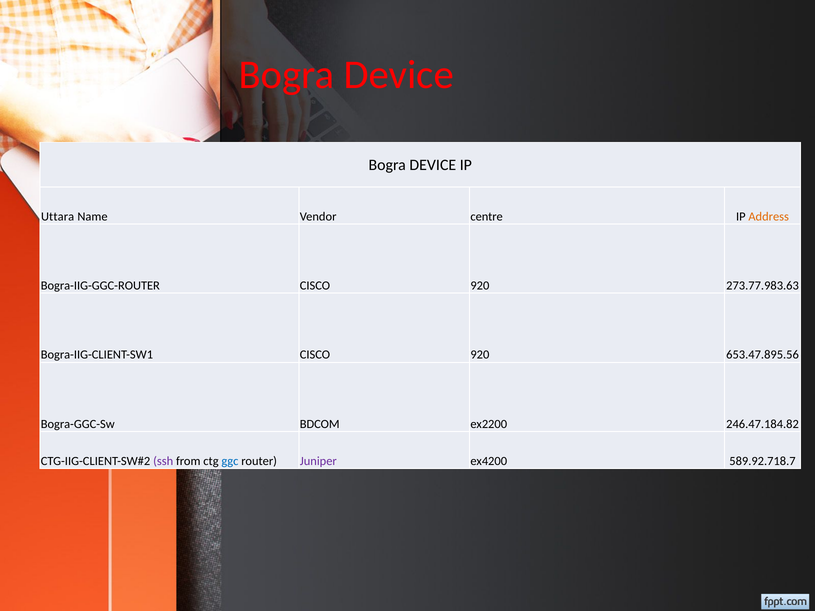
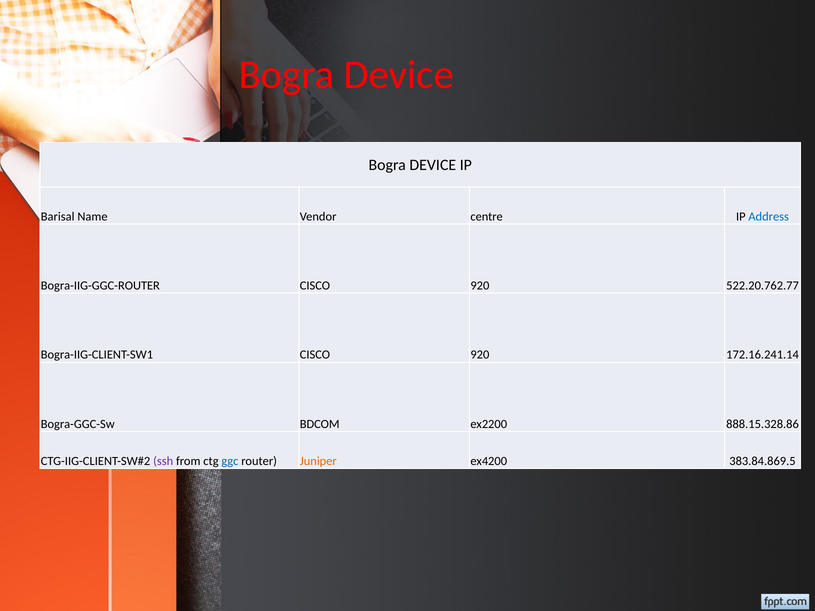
Uttara: Uttara -> Barisal
Address colour: orange -> blue
273.77.983.63: 273.77.983.63 -> 522.20.762.77
653.47.895.56: 653.47.895.56 -> 172.16.241.14
246.47.184.82: 246.47.184.82 -> 888.15.328.86
Juniper colour: purple -> orange
589.92.718.7: 589.92.718.7 -> 383.84.869.5
